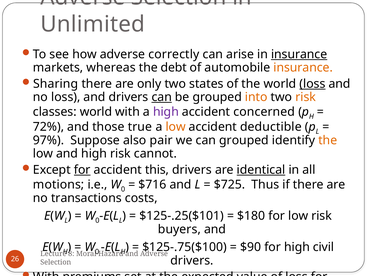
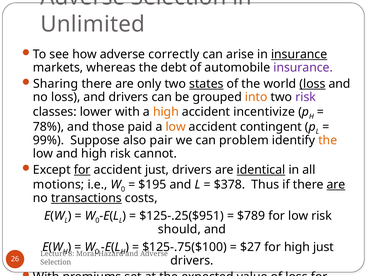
insurance at (303, 67) colour: orange -> purple
states underline: none -> present
can at (162, 97) underline: present -> none
risk at (306, 97) colour: orange -> purple
classes world: world -> lower
high at (166, 111) colour: purple -> orange
concerned: concerned -> incentivize
72%: 72% -> 78%
true: true -> paid
deductible: deductible -> contingent
97%: 97% -> 99%
can grouped: grouped -> problem
accident this: this -> just
$716: $716 -> $195
$725: $725 -> $378
are at (336, 184) underline: none -> present
transactions underline: none -> present
$125-.25($101: $125-.25($101 -> $125-.25($951
$180: $180 -> $789
buyers: buyers -> should
$90: $90 -> $27
high civil: civil -> just
